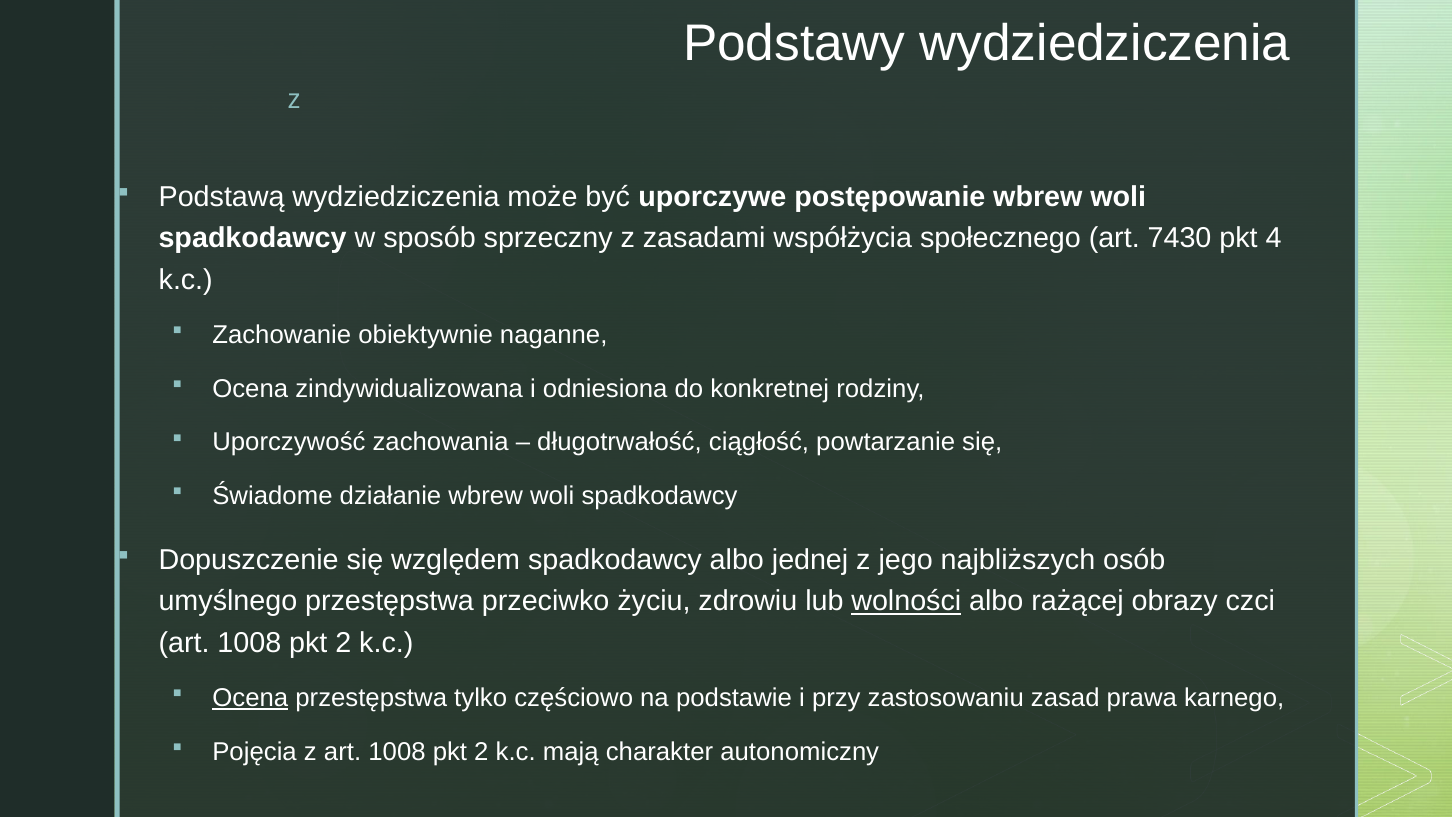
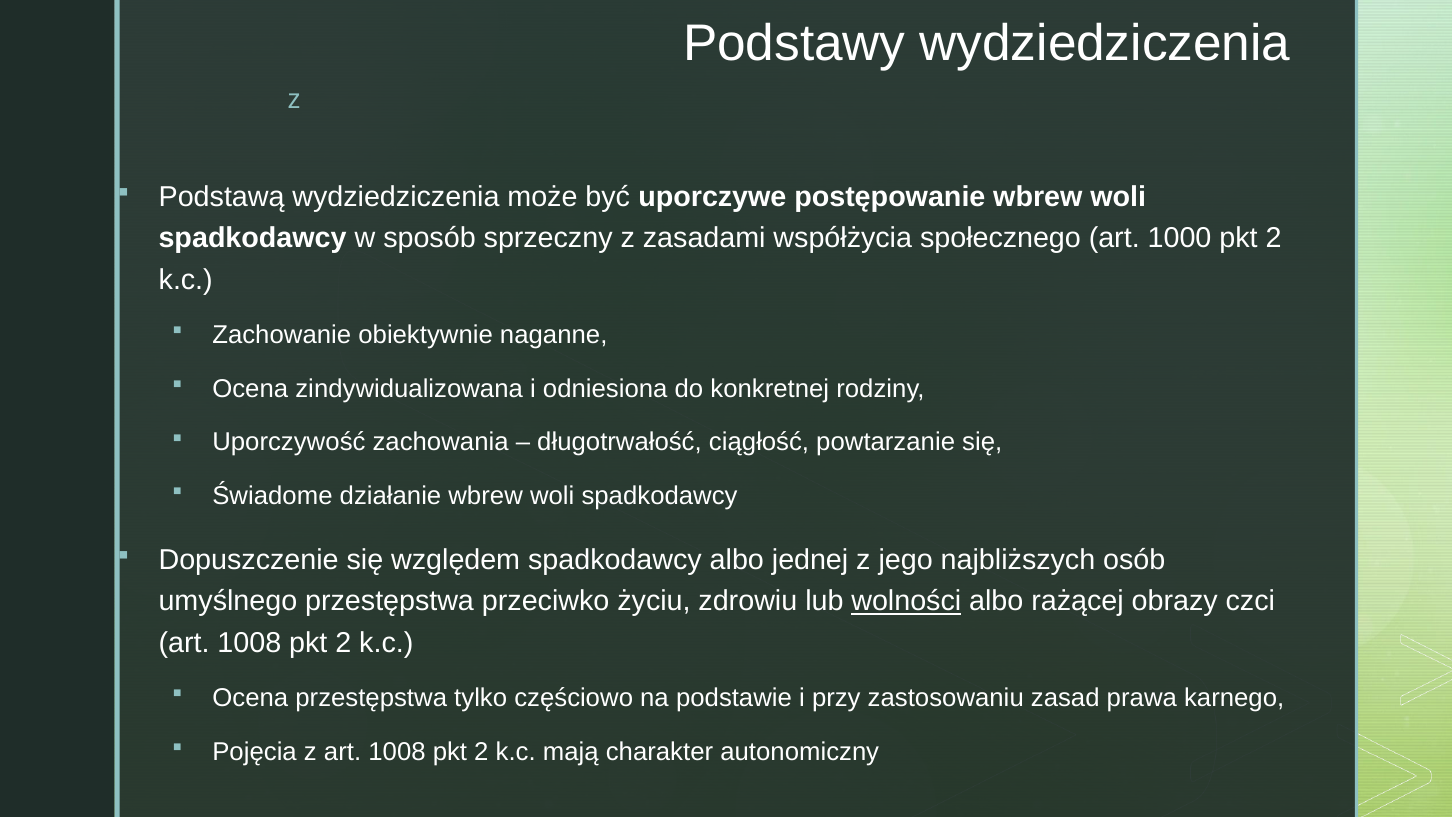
7430: 7430 -> 1000
4 at (1274, 238): 4 -> 2
Ocena at (250, 698) underline: present -> none
